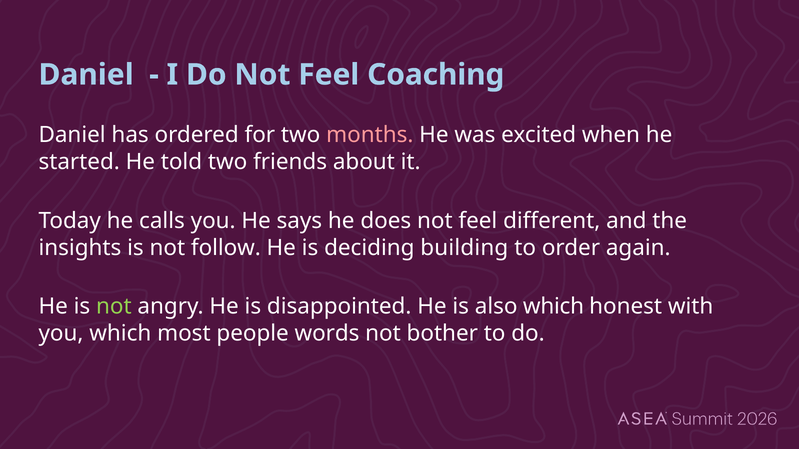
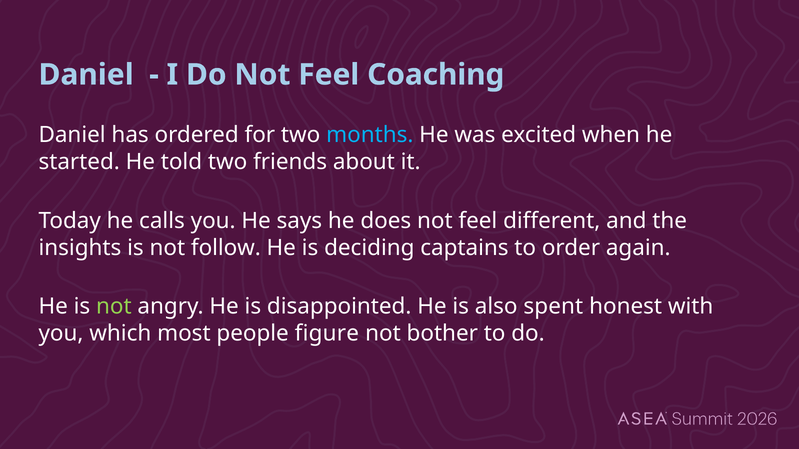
months colour: pink -> light blue
building: building -> captains
also which: which -> spent
words: words -> figure
